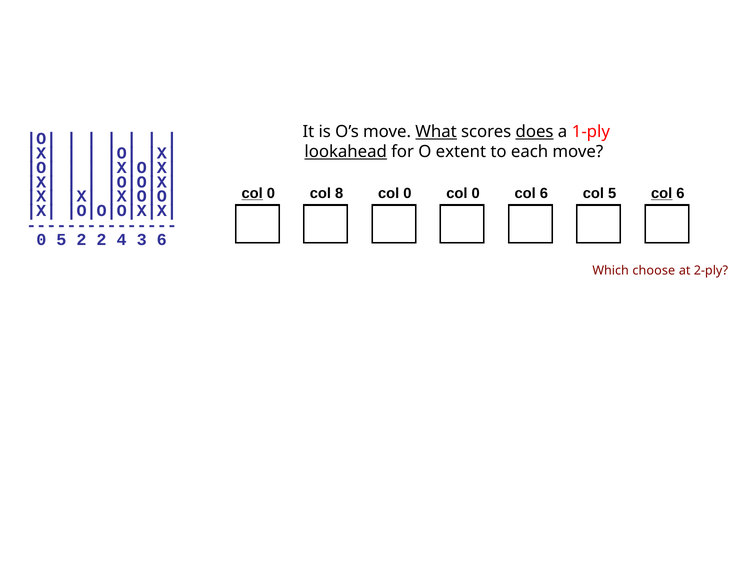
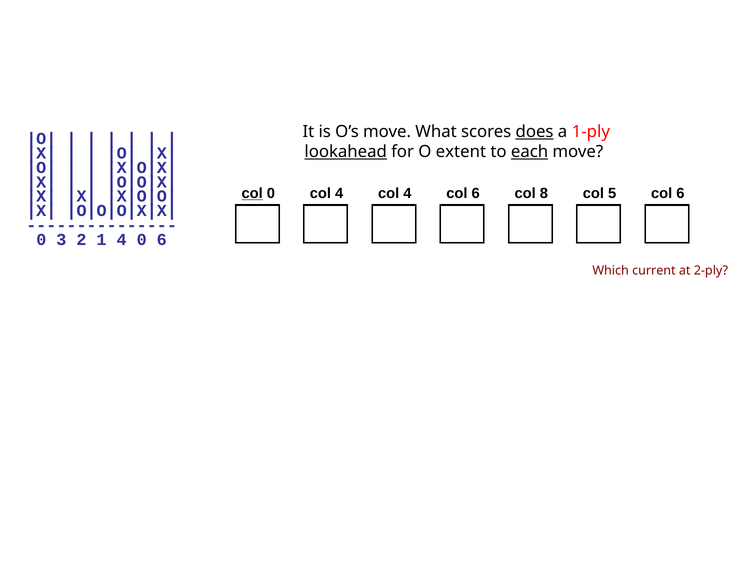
What underline: present -> none
each underline: none -> present
0 col 8: 8 -> 4
0 at (407, 193): 0 -> 4
0 at (476, 193): 0 -> 6
6 at (544, 193): 6 -> 8
col at (662, 193) underline: present -> none
0 5: 5 -> 3
2 2: 2 -> 1
4 3: 3 -> 0
choose: choose -> current
